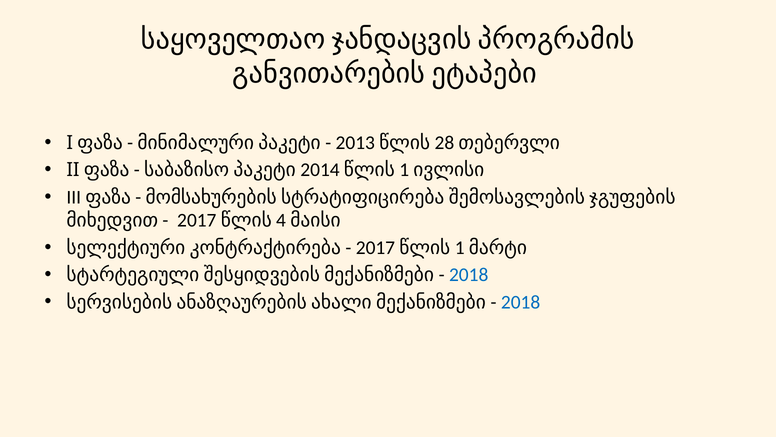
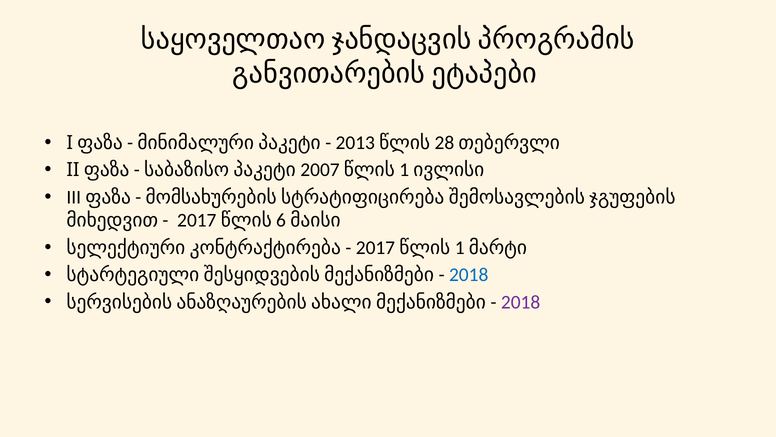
2014: 2014 -> 2007
4: 4 -> 6
2018 at (521, 302) colour: blue -> purple
